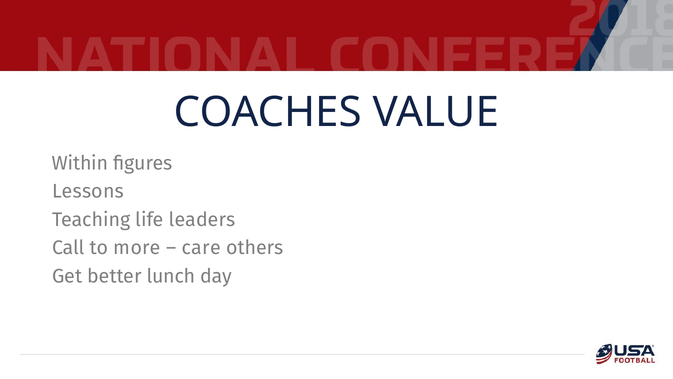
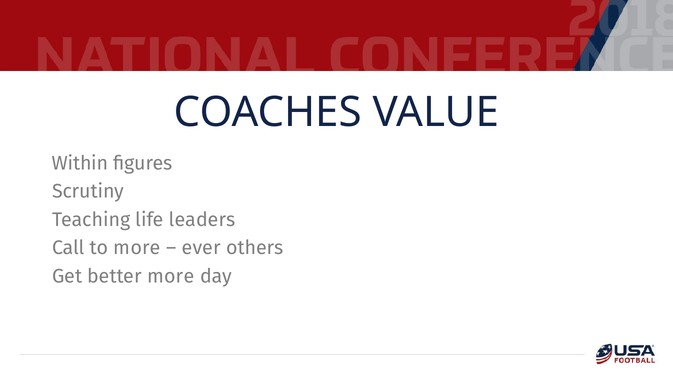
Lessons: Lessons -> Scrutiny
care: care -> ever
better lunch: lunch -> more
